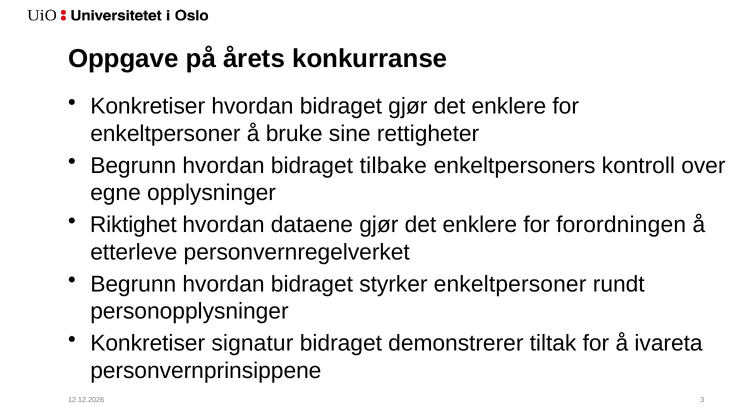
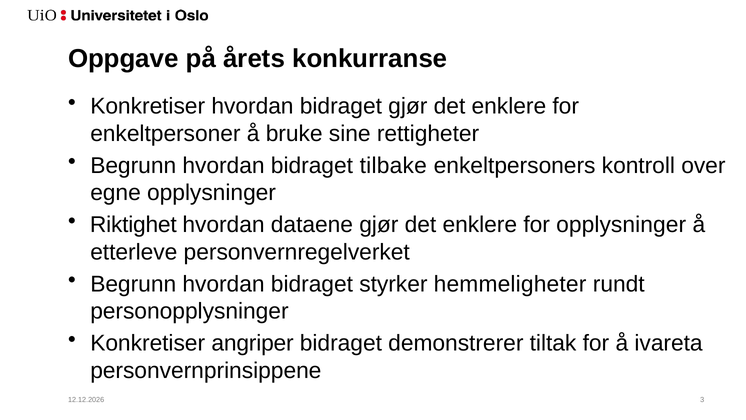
for forordningen: forordningen -> opplysninger
styrker enkeltpersoner: enkeltpersoner -> hemmeligheter
signatur: signatur -> angriper
